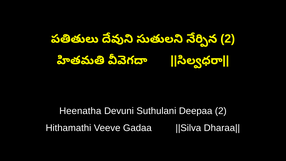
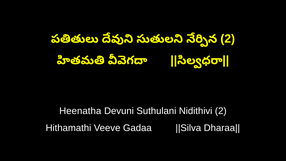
Deepaa: Deepaa -> Nidithivi
